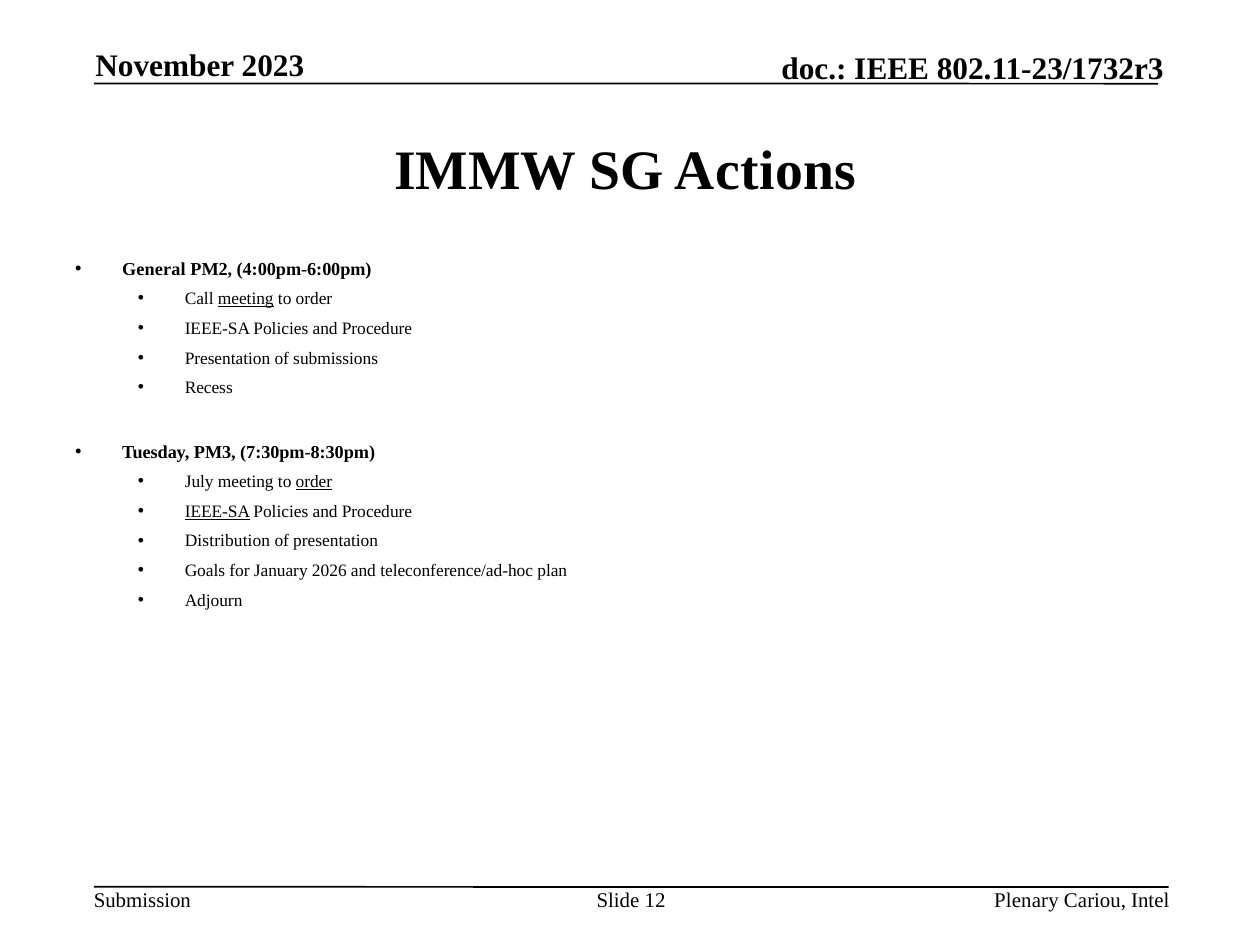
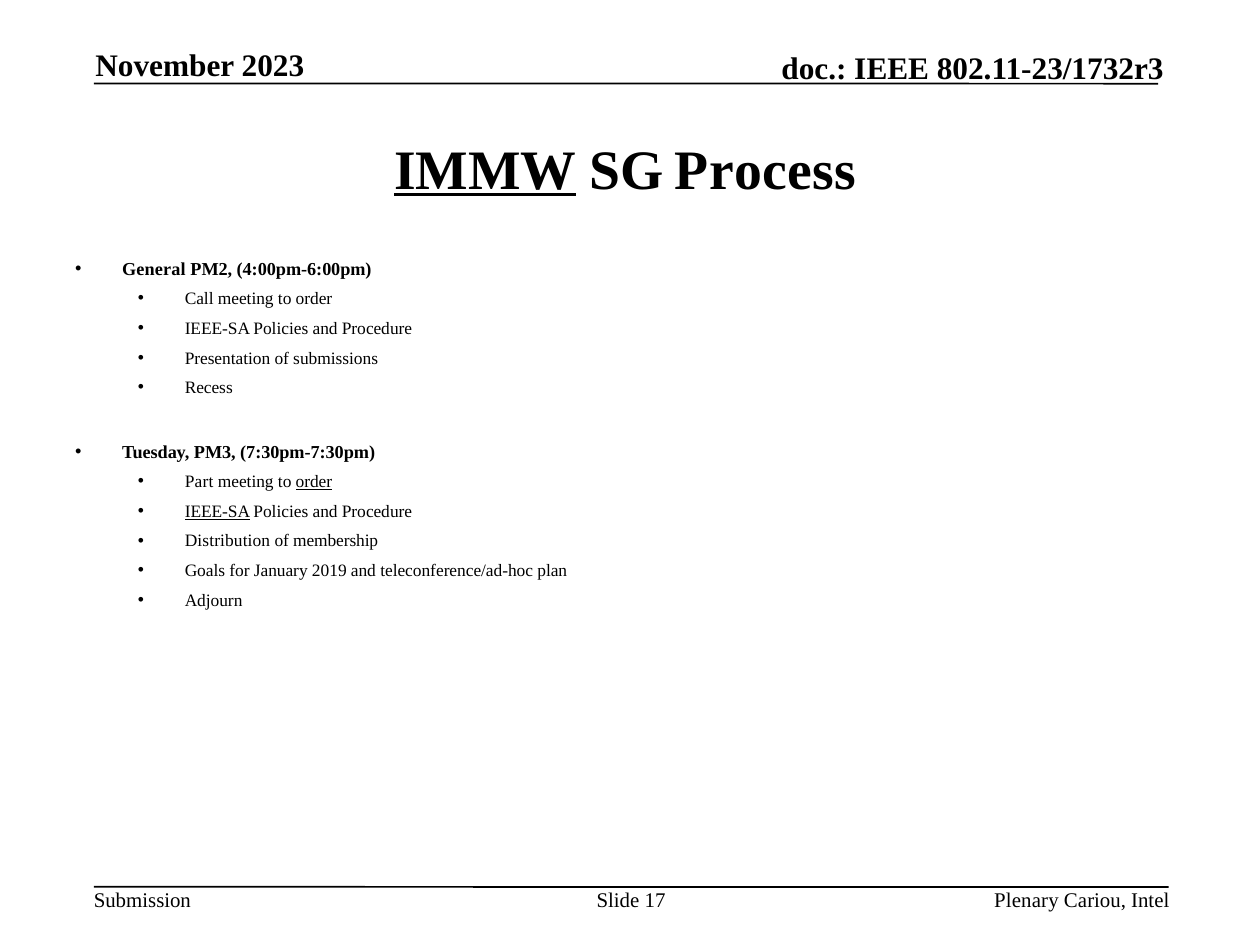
IMMW underline: none -> present
Actions: Actions -> Process
meeting at (246, 299) underline: present -> none
7:30pm-8:30pm: 7:30pm-8:30pm -> 7:30pm-7:30pm
July: July -> Part
of presentation: presentation -> membership
2026: 2026 -> 2019
12: 12 -> 17
